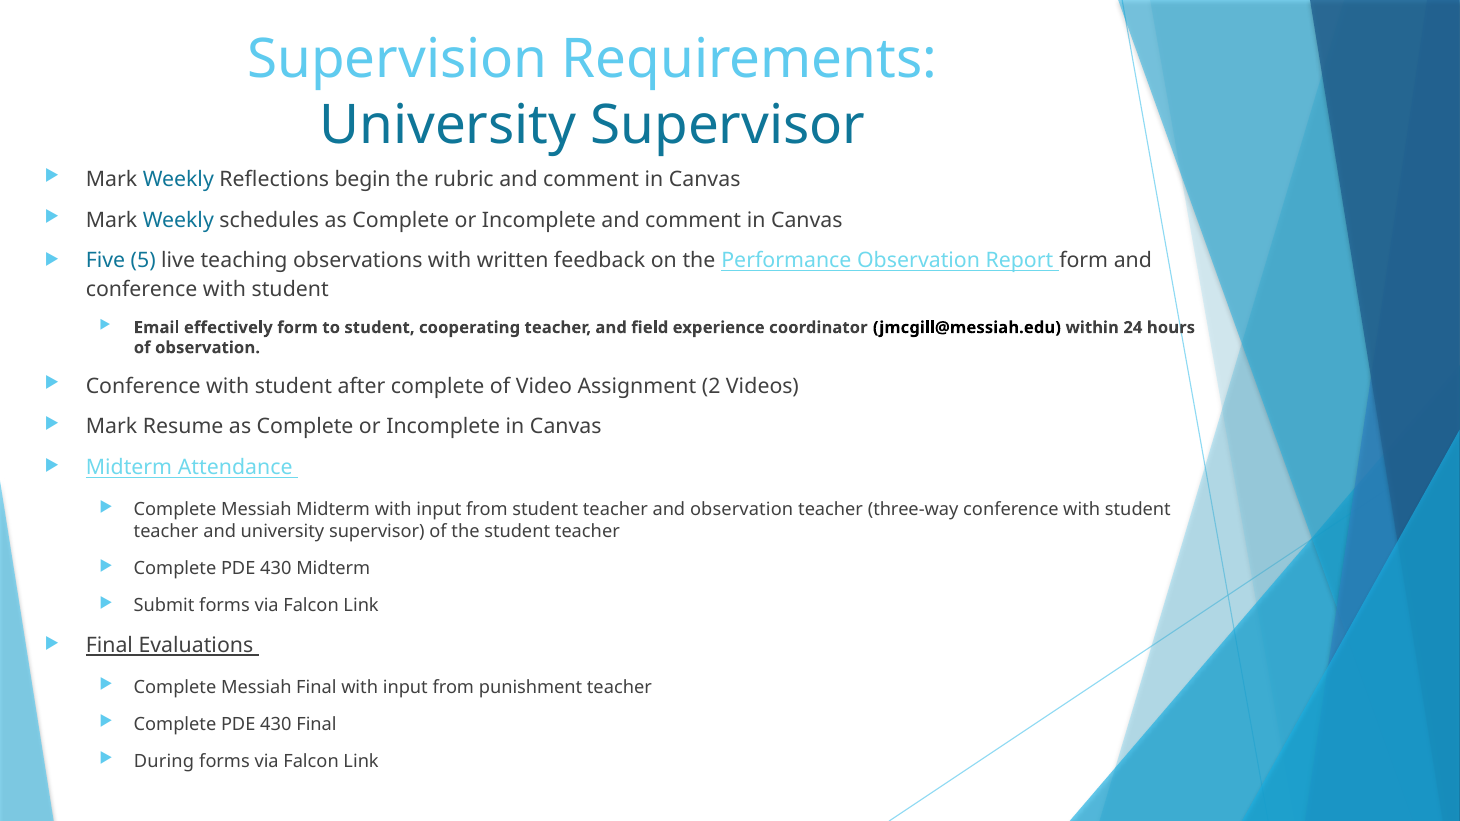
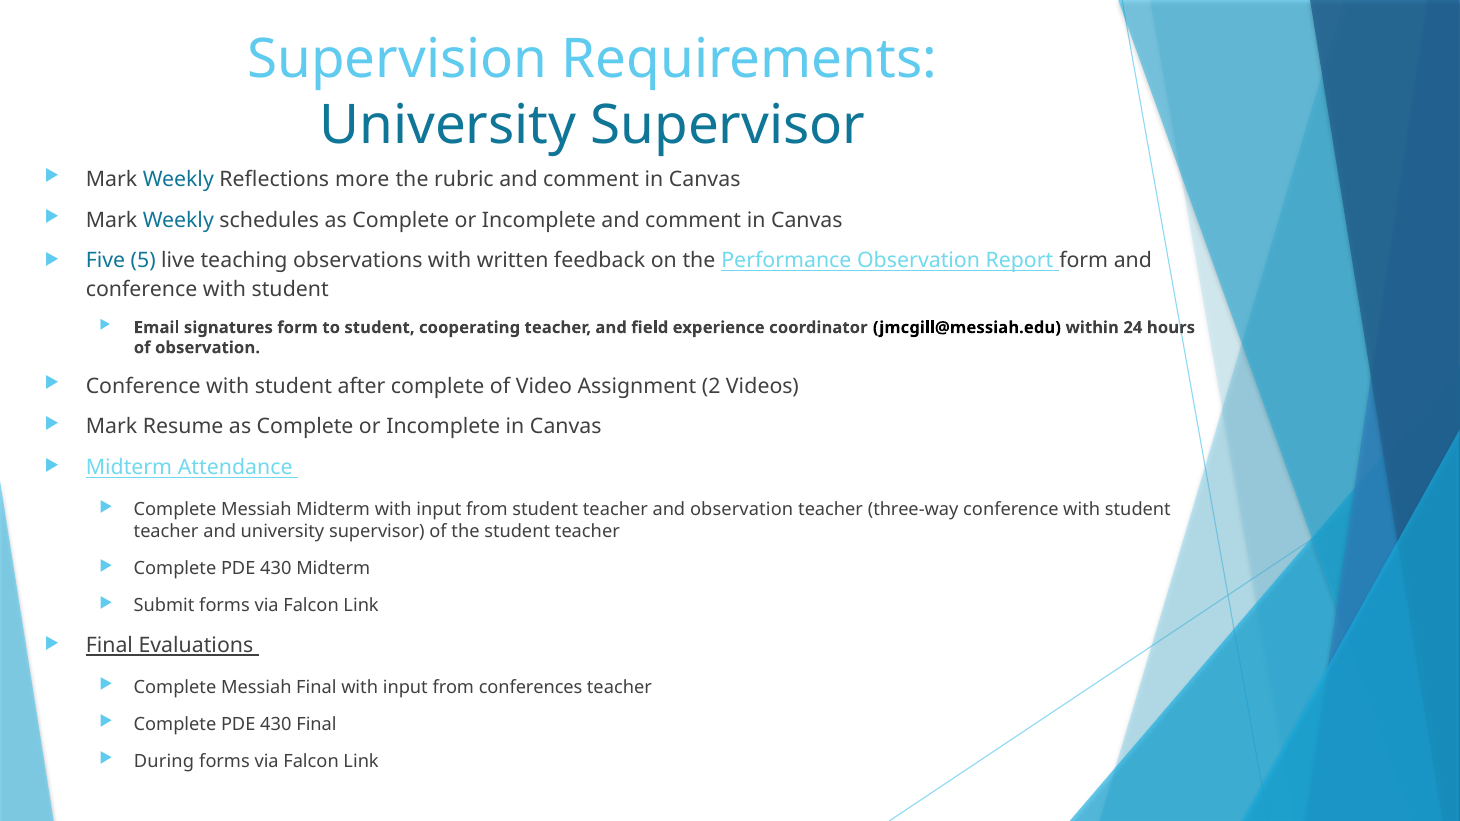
begin: begin -> more
effectively: effectively -> signatures
punishment: punishment -> conferences
